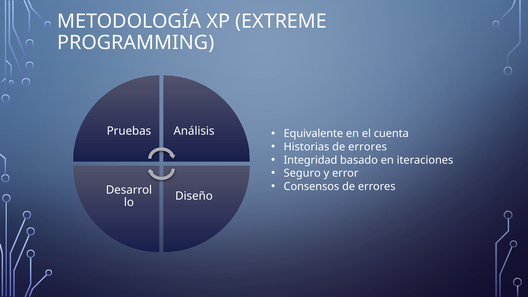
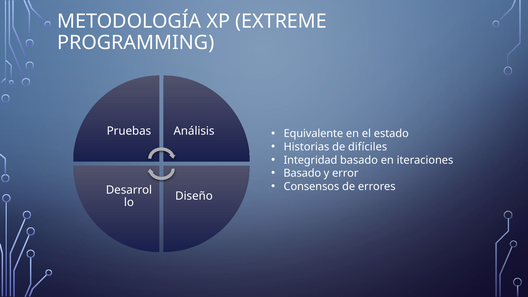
cuenta: cuenta -> estado
Historias de errores: errores -> difíciles
Seguro at (302, 173): Seguro -> Basado
